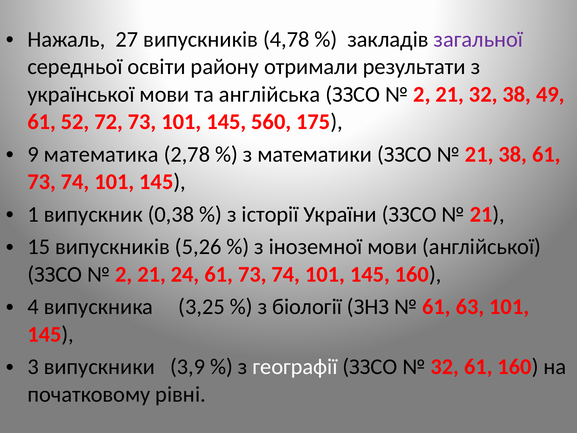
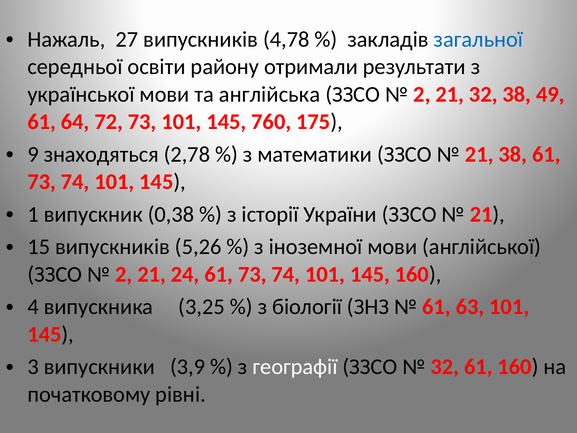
загальної colour: purple -> blue
52: 52 -> 64
560: 560 -> 760
математика: математика -> знаходяться
